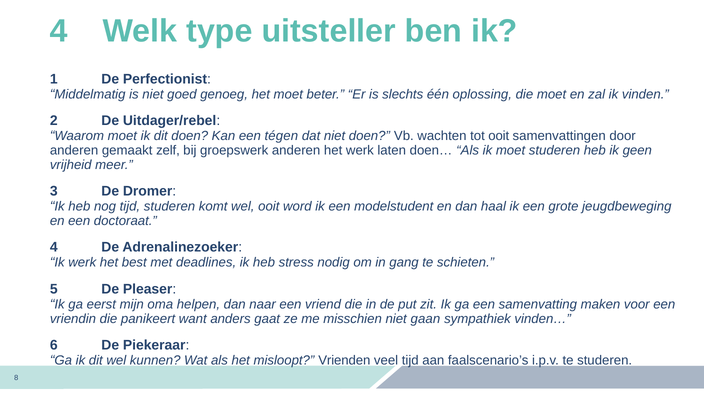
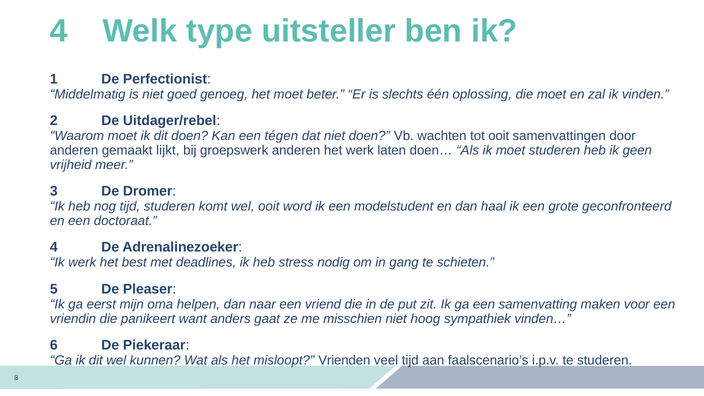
zelf: zelf -> lijkt
jeugdbeweging: jeugdbeweging -> geconfronteerd
gaan: gaan -> hoog
